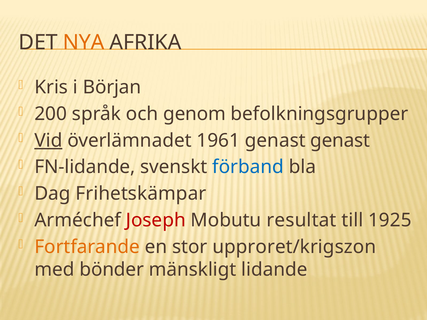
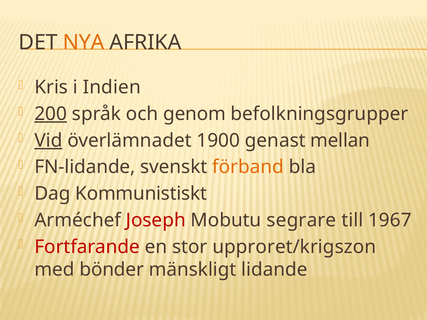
Början: Början -> Indien
200 underline: none -> present
1961: 1961 -> 1900
genast genast: genast -> mellan
förband colour: blue -> orange
Frihetskämpar: Frihetskämpar -> Kommunistiskt
resultat: resultat -> segrare
1925: 1925 -> 1967
Fortfarande colour: orange -> red
